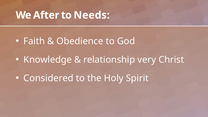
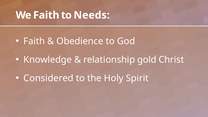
We After: After -> Faith
very: very -> gold
